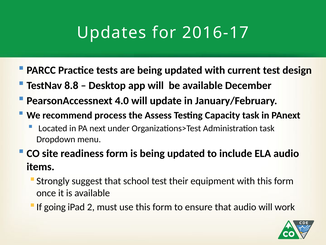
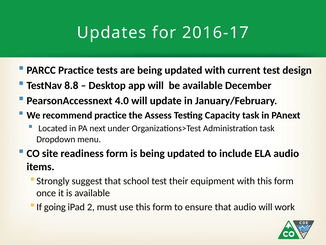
recommend process: process -> practice
